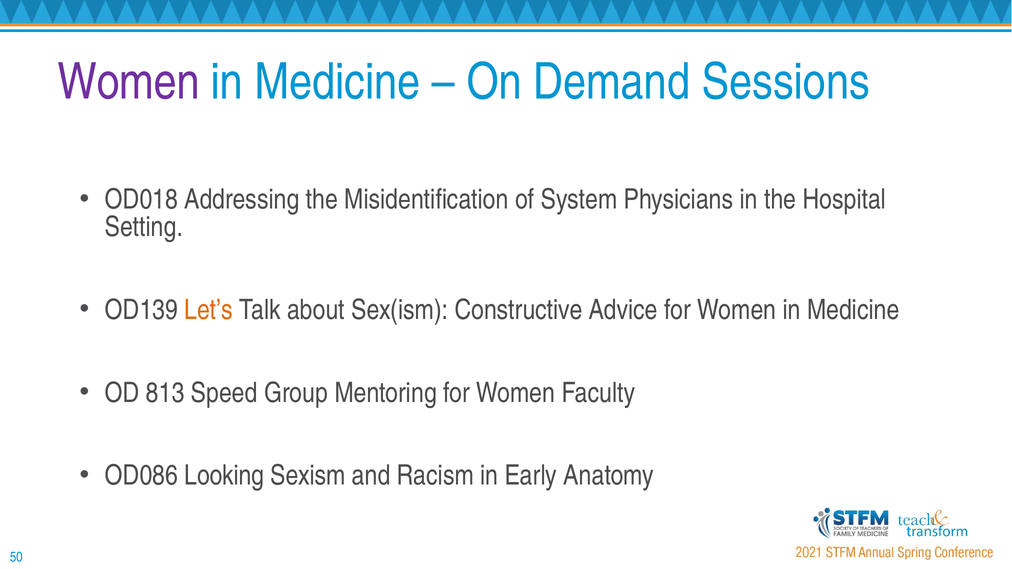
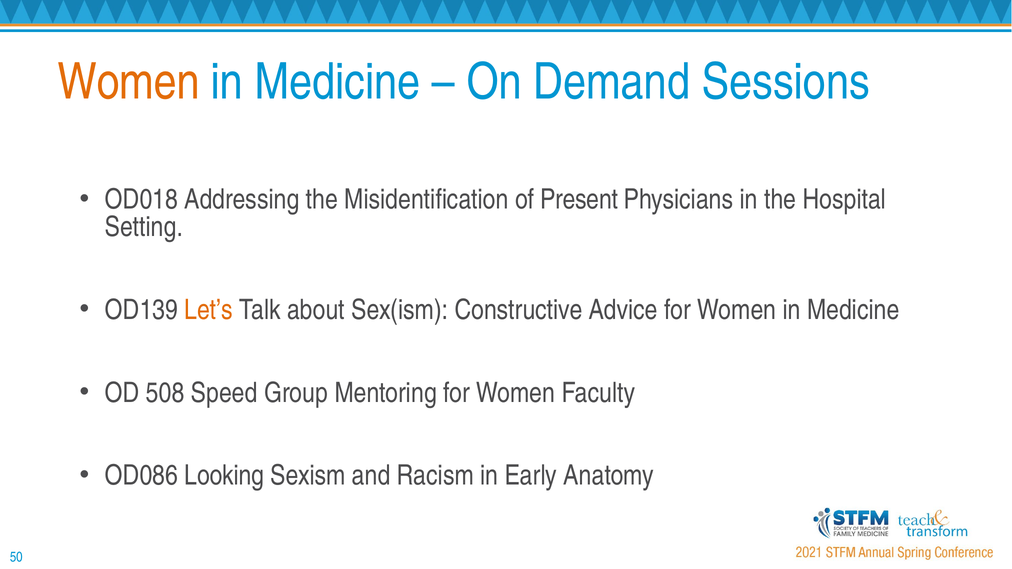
Women at (129, 82) colour: purple -> orange
System: System -> Present
813: 813 -> 508
